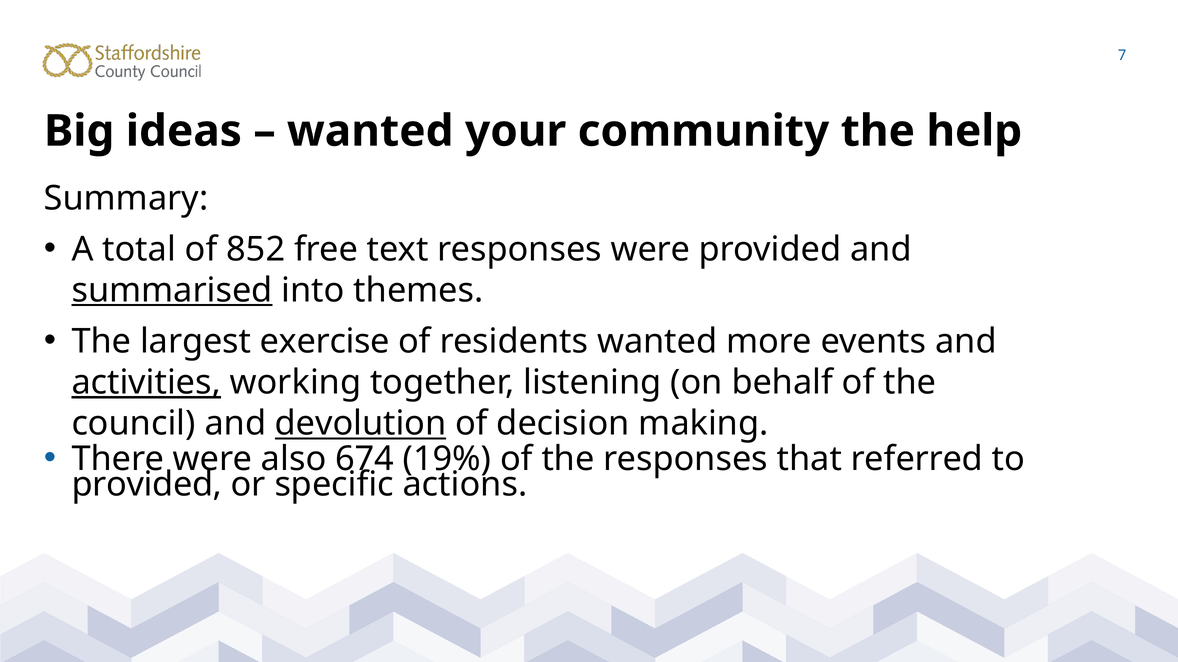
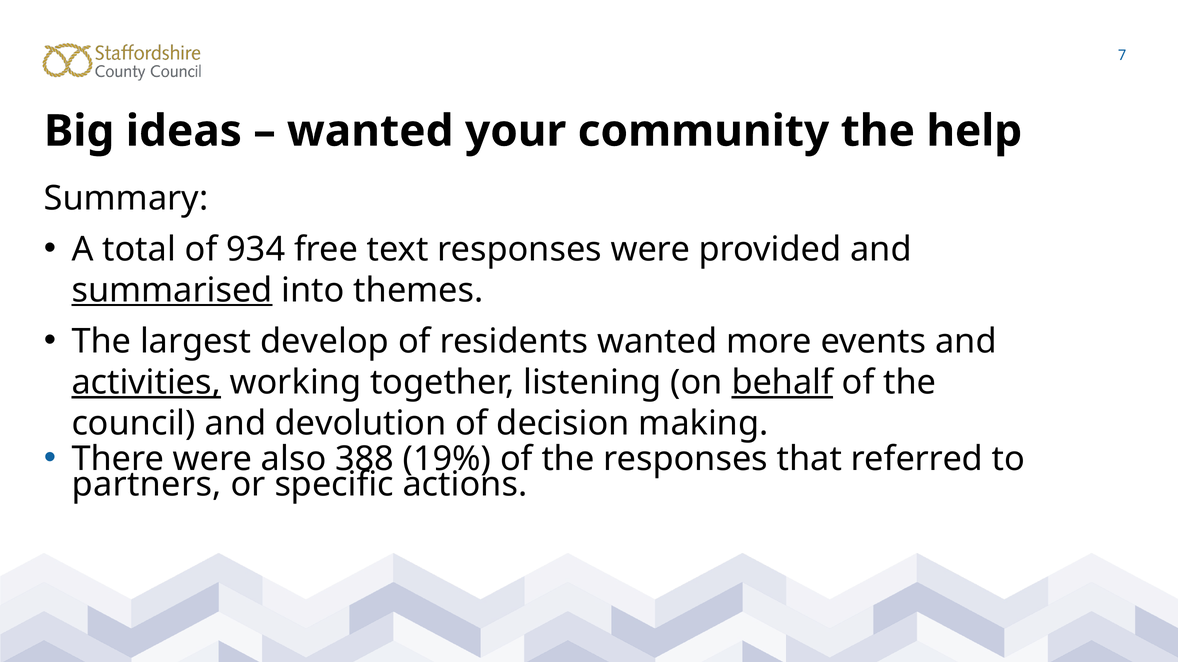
852: 852 -> 934
exercise: exercise -> develop
behalf underline: none -> present
devolution underline: present -> none
674: 674 -> 388
provided at (147, 485): provided -> partners
